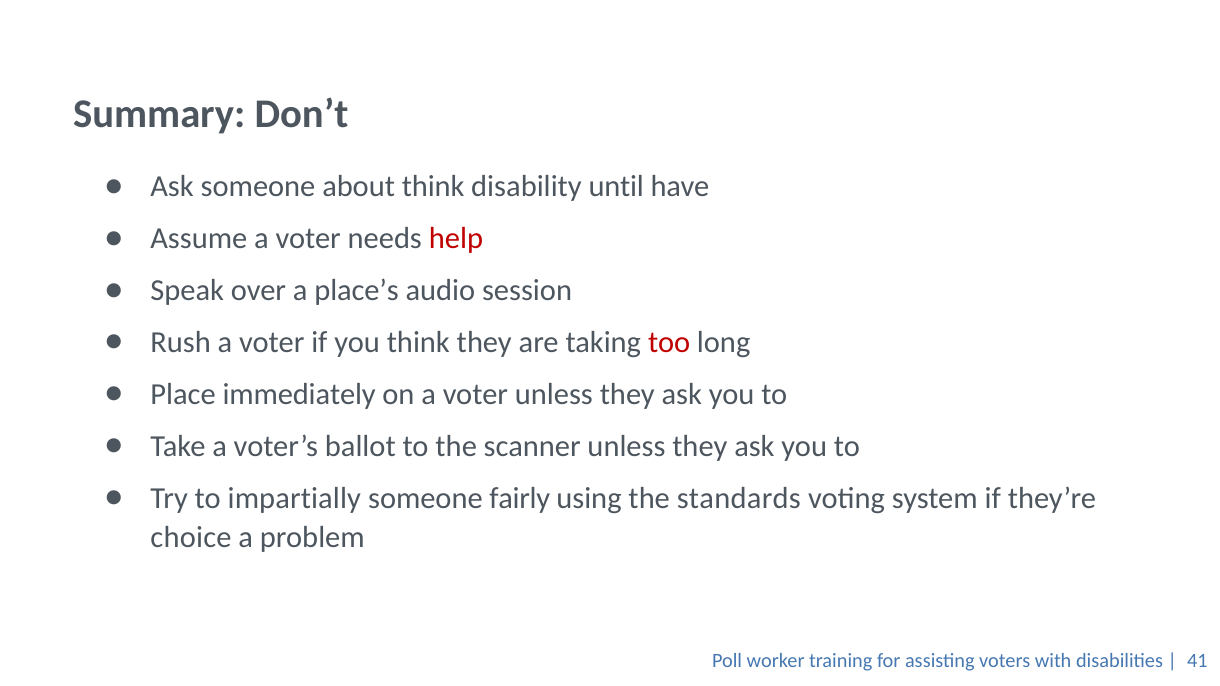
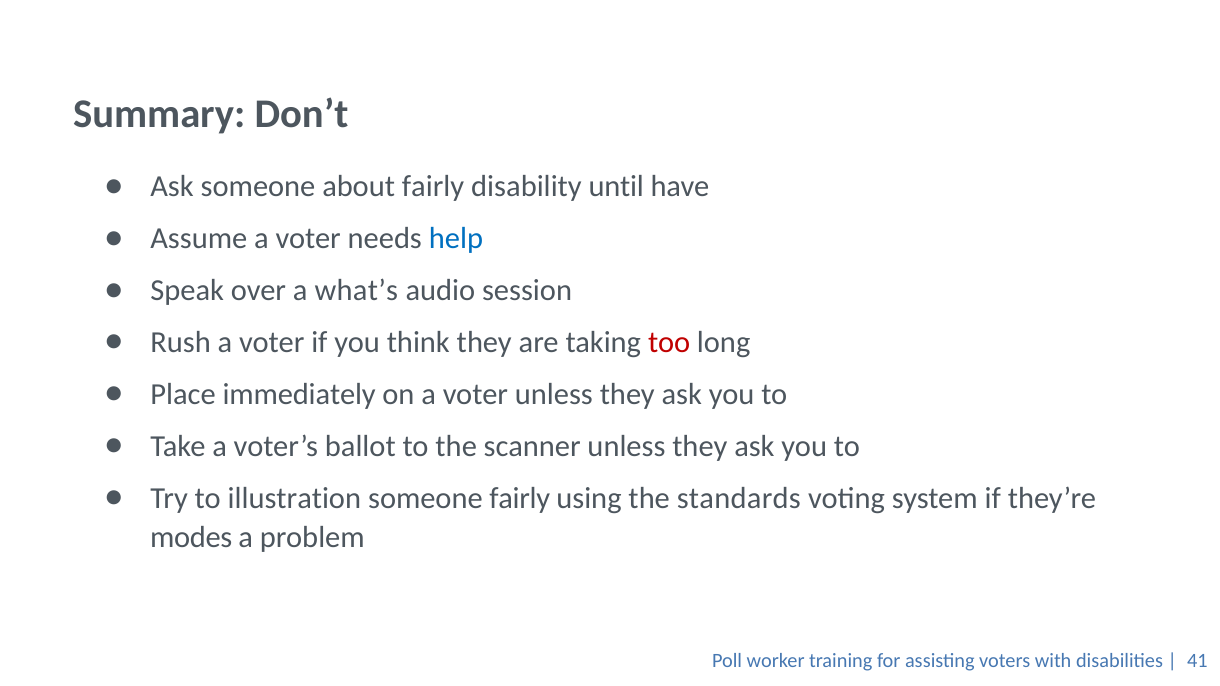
about think: think -> fairly
help colour: red -> blue
place’s: place’s -> what’s
impartially: impartially -> illustration
choice: choice -> modes
